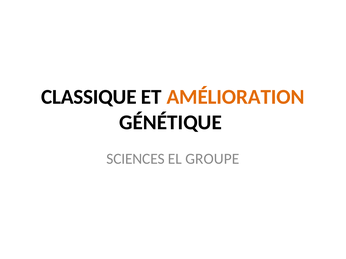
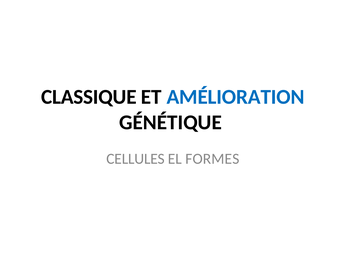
AMÉLIORATION colour: orange -> blue
SCIENCES: SCIENCES -> CELLULES
GROUPE: GROUPE -> FORMES
